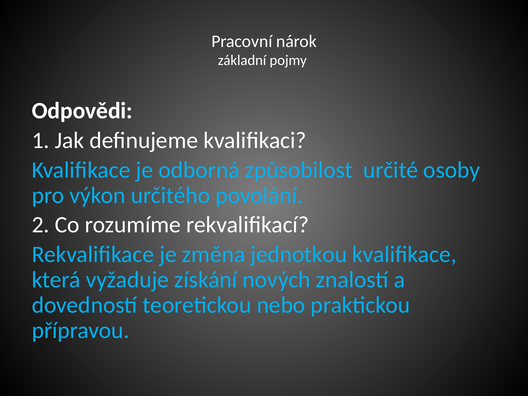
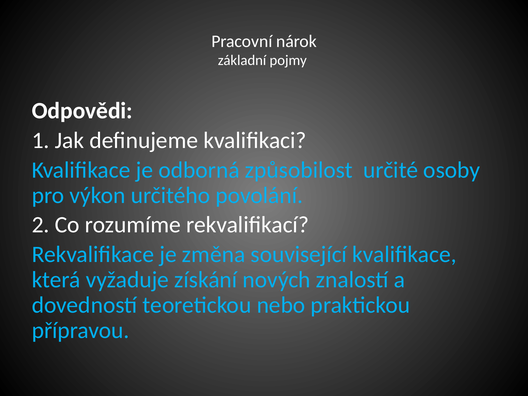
jednotkou: jednotkou -> související
